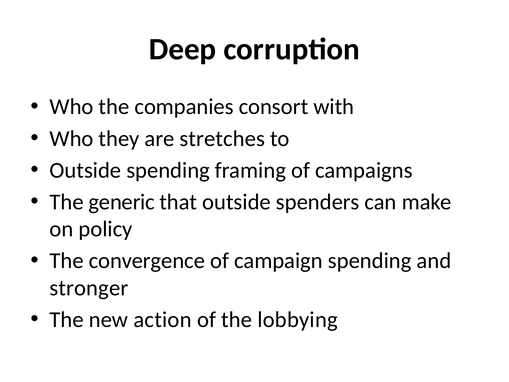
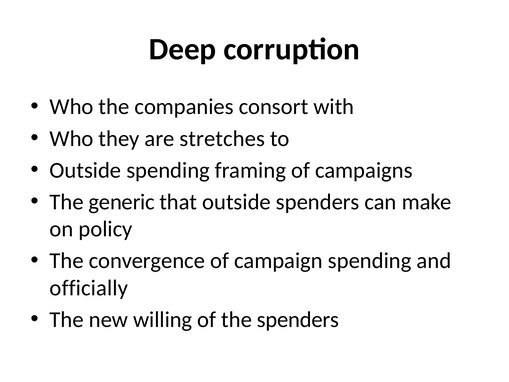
stronger: stronger -> officially
action: action -> willing
the lobbying: lobbying -> spenders
